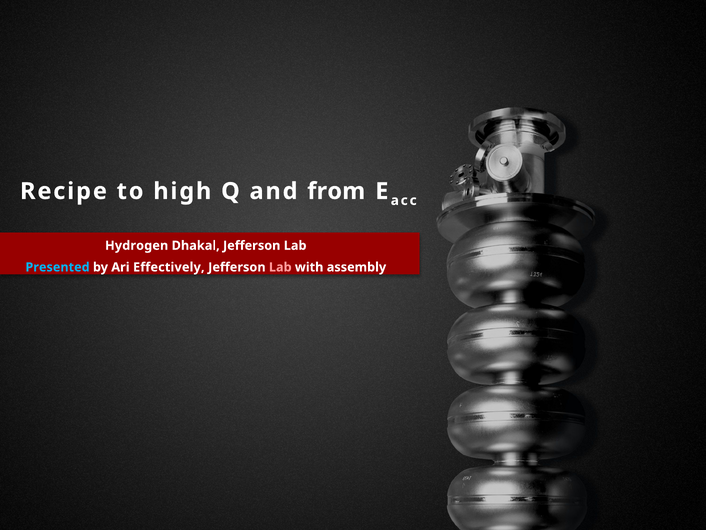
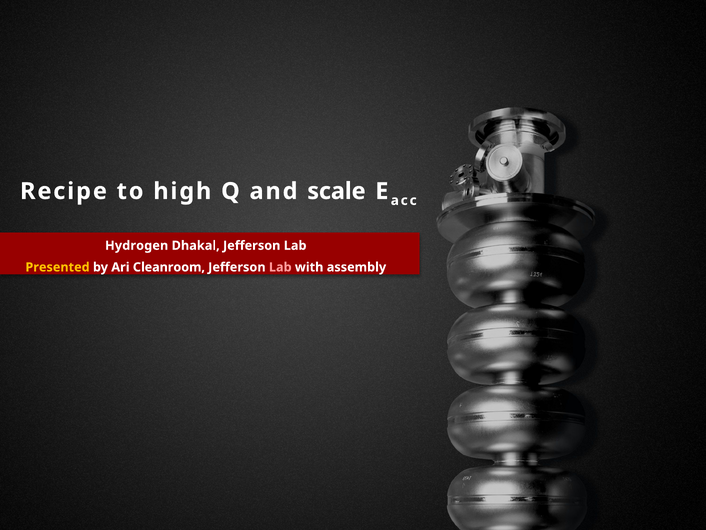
from: from -> scale
Presented colour: light blue -> yellow
Effectively: Effectively -> Cleanroom
